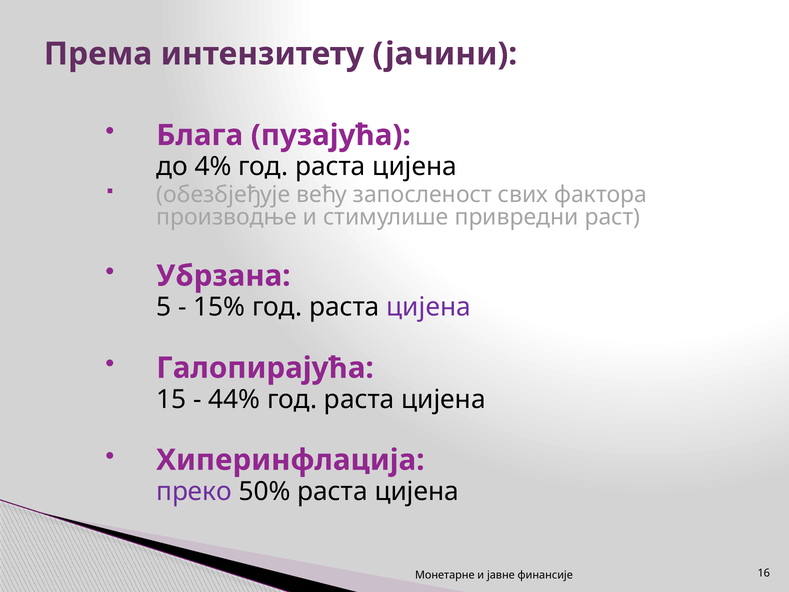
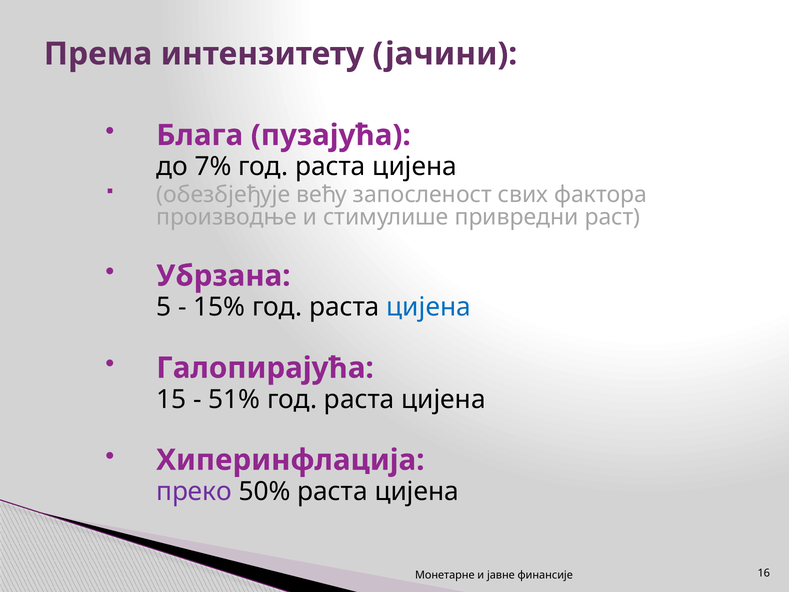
4%: 4% -> 7%
цијена at (429, 307) colour: purple -> blue
44%: 44% -> 51%
